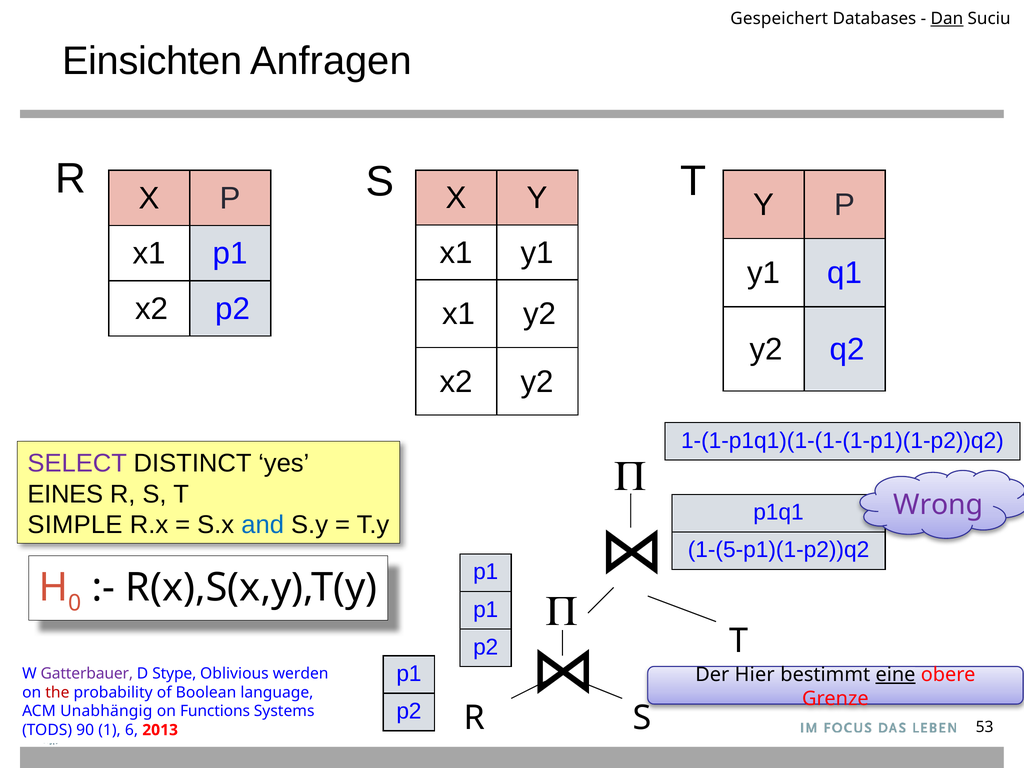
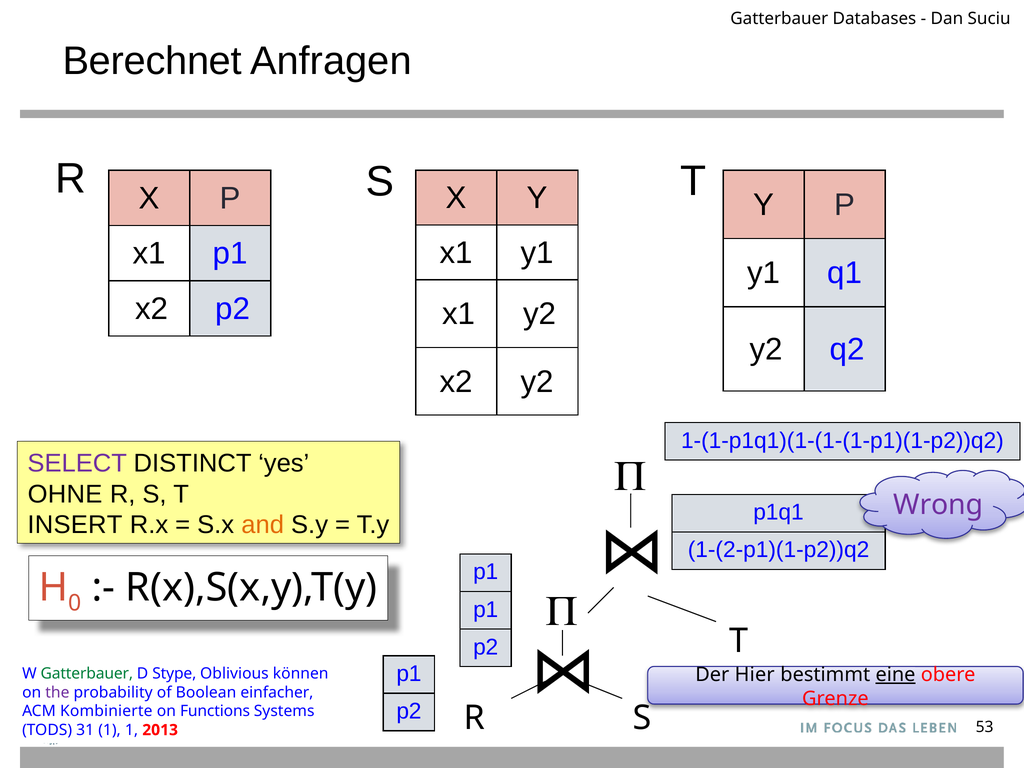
Gespeichert at (779, 19): Gespeichert -> Gatterbauer
Dan underline: present -> none
Einsichten: Einsichten -> Berechnet
EINES: EINES -> OHNE
SIMPLE: SIMPLE -> INSERT
and colour: blue -> orange
1-(5-p1)(1-p2))q2: 1-(5-p1)(1-p2))q2 -> 1-(2-p1)(1-p2))q2
Gatterbauer at (87, 674) colour: purple -> green
werden: werden -> können
the colour: red -> purple
language: language -> einfacher
Unabhängig: Unabhängig -> Kombinierte
90: 90 -> 31
1 6: 6 -> 1
